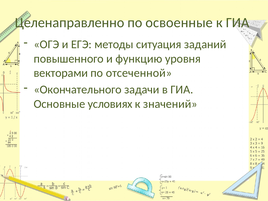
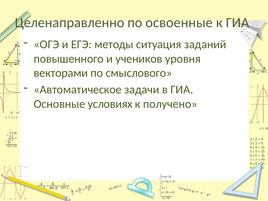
функцию: функцию -> учеников
отсеченной: отсеченной -> смыслового
Окончательного: Окончательного -> Автоматическое
значений: значений -> получено
